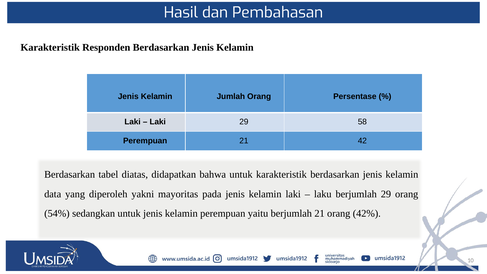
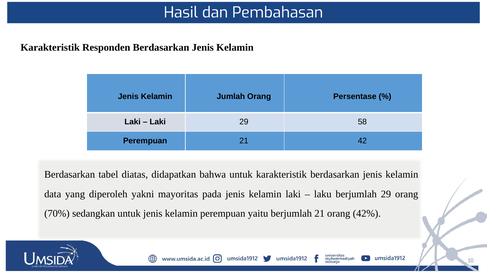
54%: 54% -> 70%
